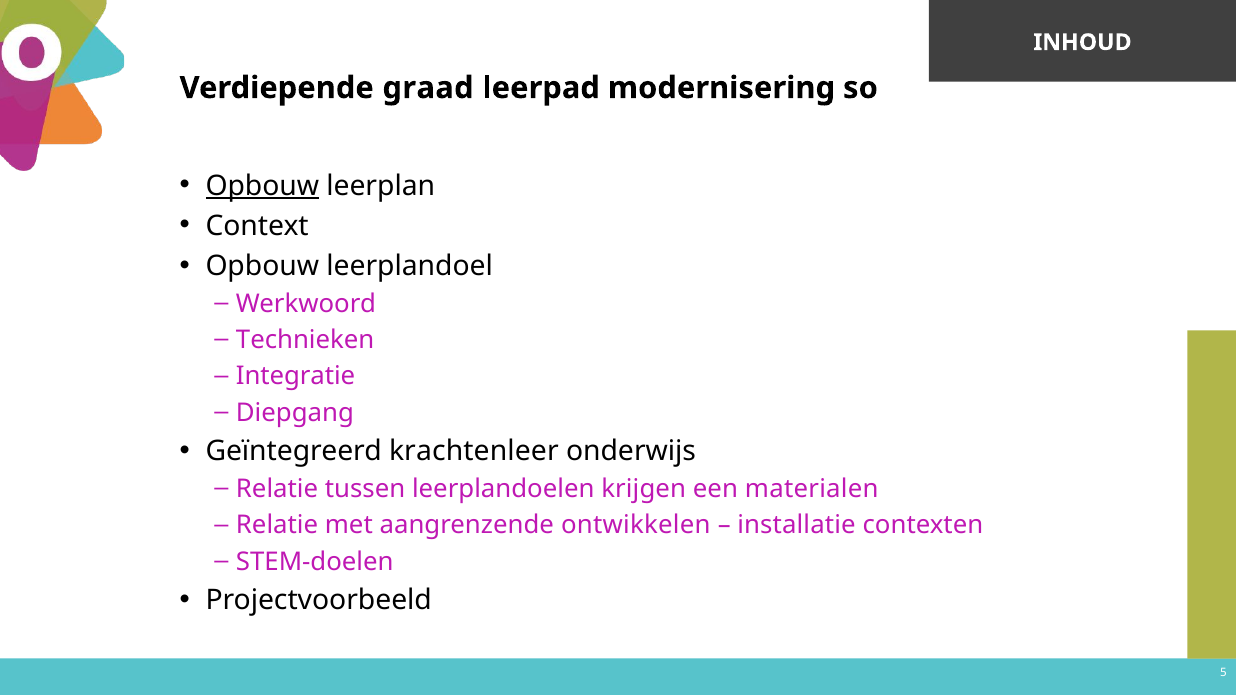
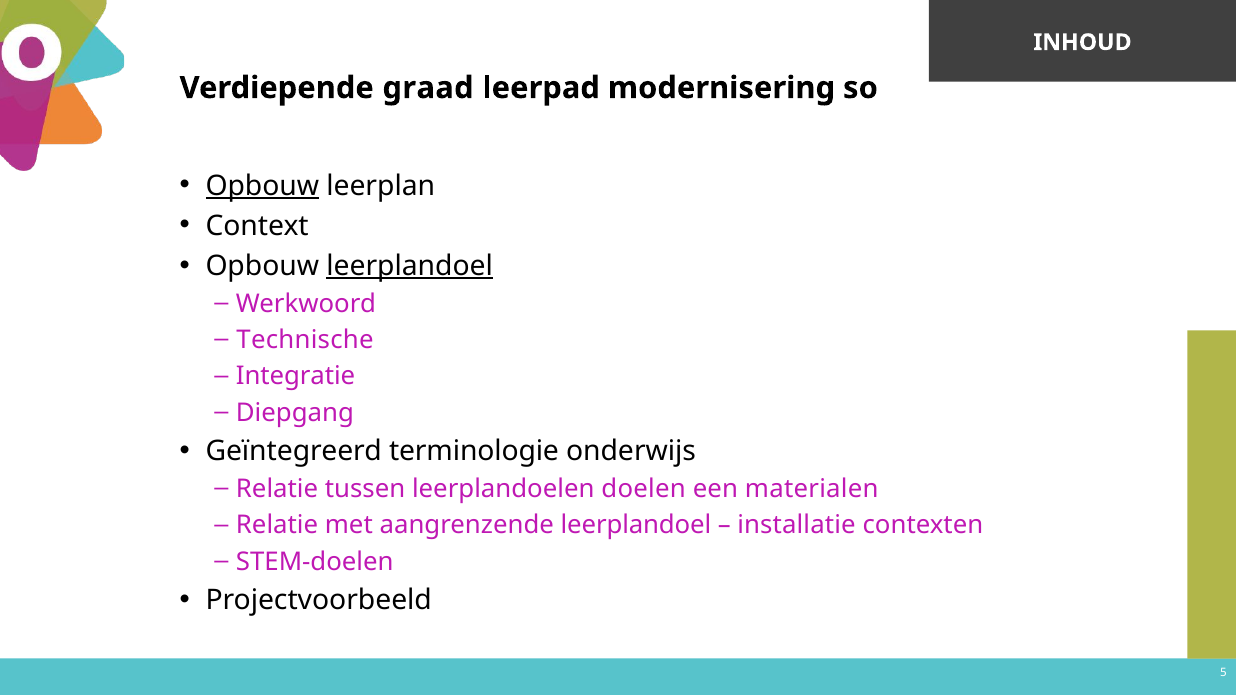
leerplandoel at (410, 266) underline: none -> present
Technieken: Technieken -> Technische
krachtenleer: krachtenleer -> terminologie
krijgen: krijgen -> doelen
aangrenzende ontwikkelen: ontwikkelen -> leerplandoel
